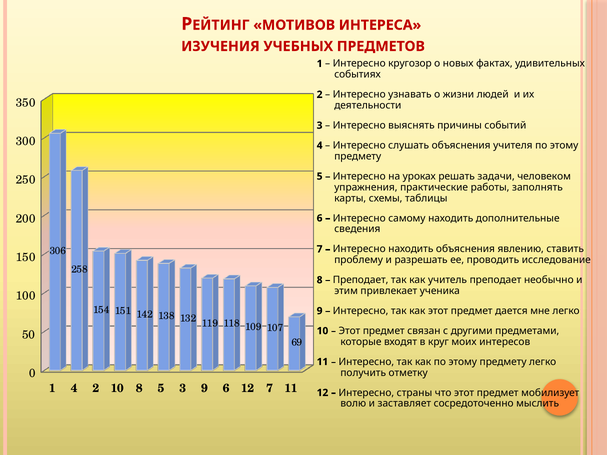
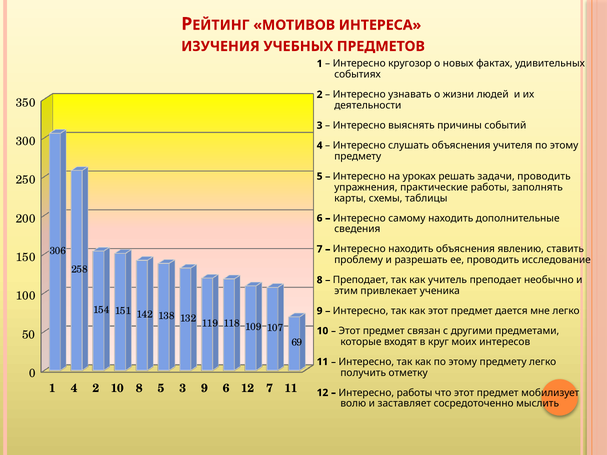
задачи человеком: человеком -> проводить
Интересно страны: страны -> работы
